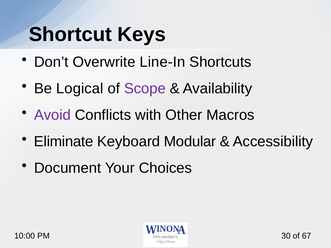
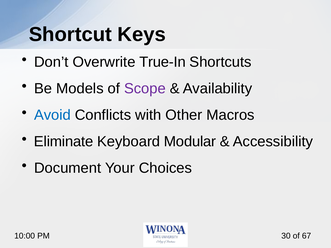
Line‑In: Line‑In -> True‑In
Logical: Logical -> Models
Avoid colour: purple -> blue
